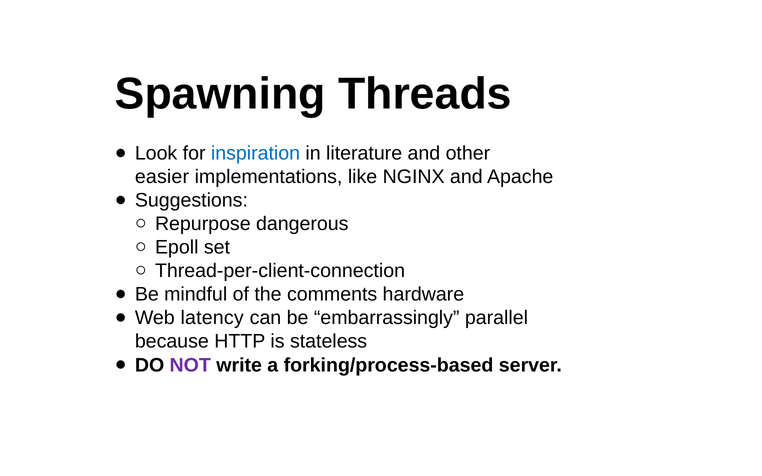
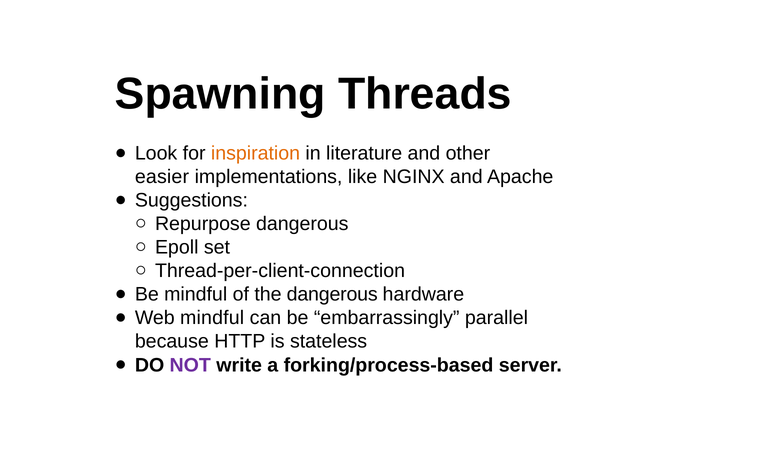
inspiration colour: blue -> orange
the comments: comments -> dangerous
Web latency: latency -> mindful
